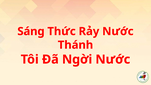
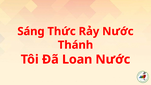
Ngời: Ngời -> Loan
